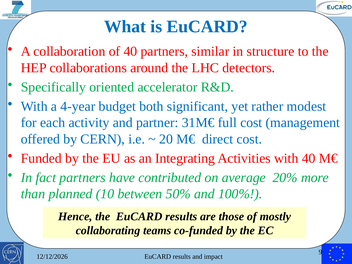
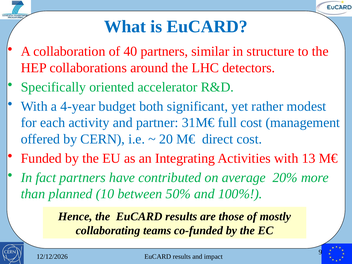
with 40: 40 -> 13
